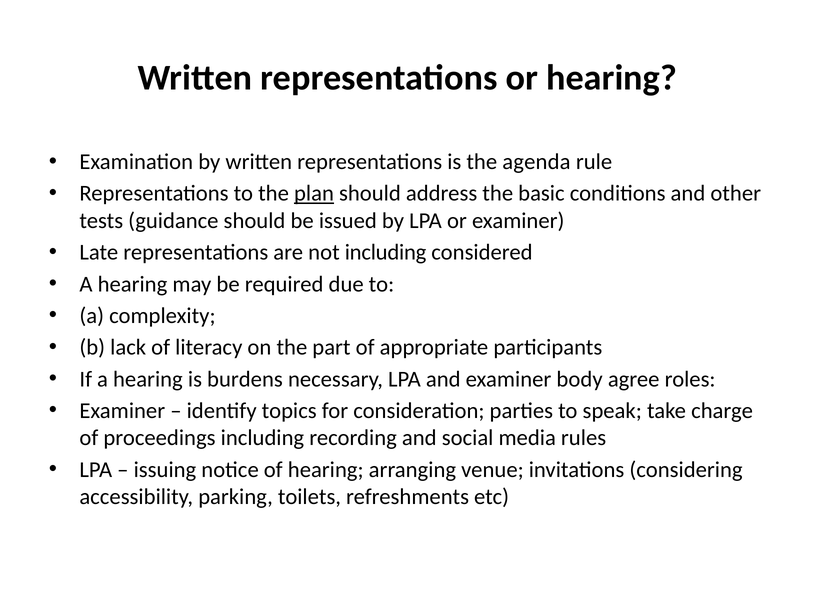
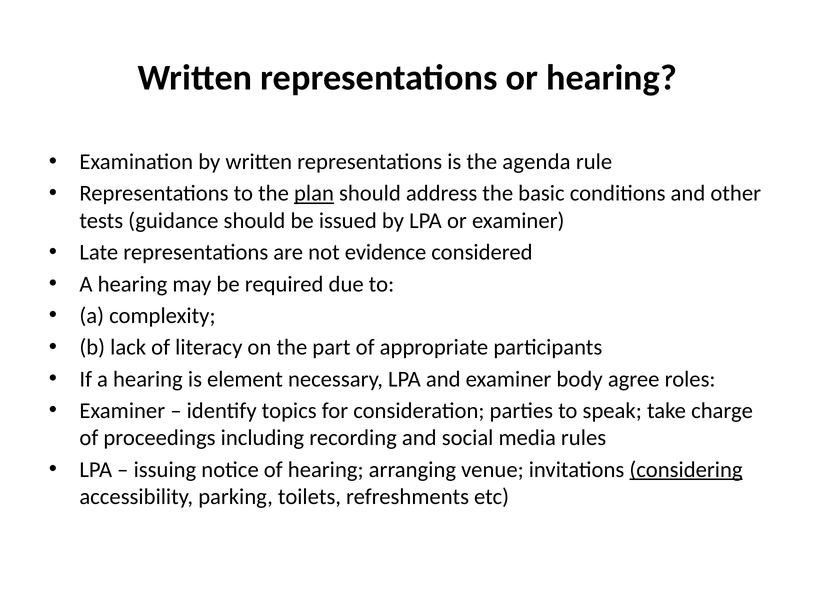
not including: including -> evidence
burdens: burdens -> element
considering underline: none -> present
